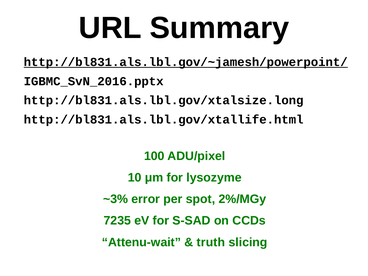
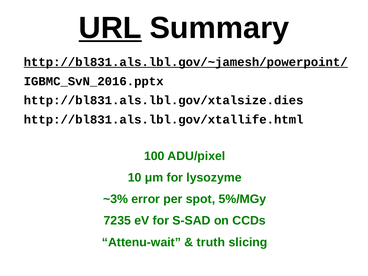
URL underline: none -> present
http://bl831.als.lbl.gov/xtalsize.long: http://bl831.als.lbl.gov/xtalsize.long -> http://bl831.als.lbl.gov/xtalsize.dies
2%/MGy: 2%/MGy -> 5%/MGy
